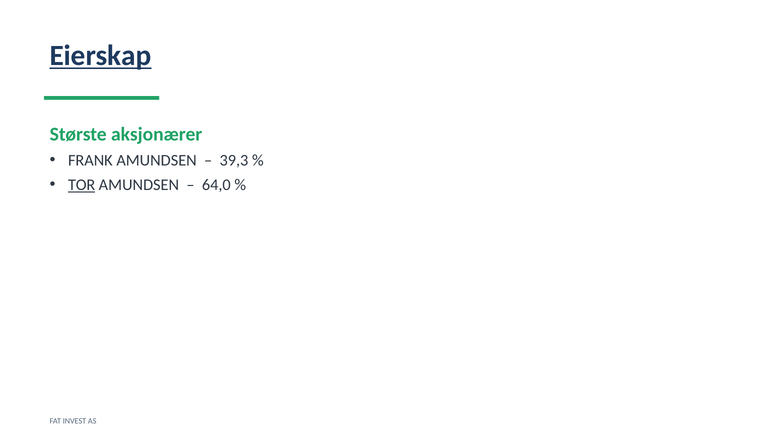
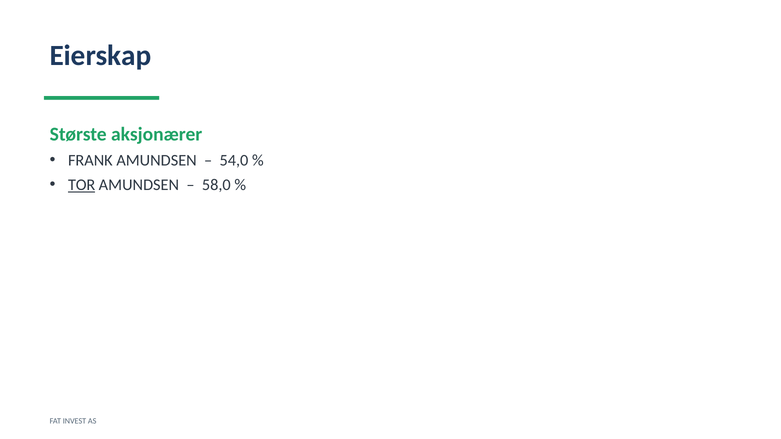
Eierskap underline: present -> none
39,3: 39,3 -> 54,0
64,0: 64,0 -> 58,0
